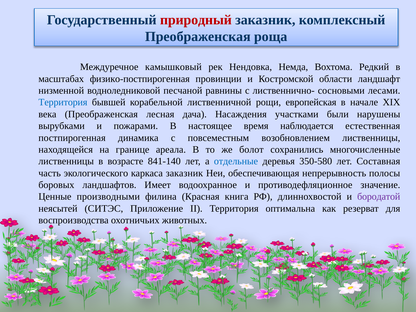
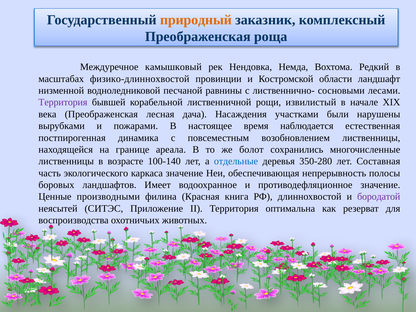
природный colour: red -> orange
физико-постпирогенная: физико-постпирогенная -> физико-длиннохвостой
Территория at (63, 102) colour: blue -> purple
европейская: европейская -> извилистый
841-140: 841-140 -> 100-140
350-580: 350-580 -> 350-280
каркаса заказник: заказник -> значение
